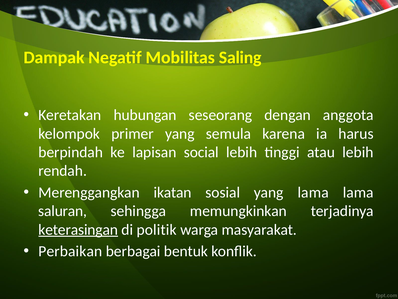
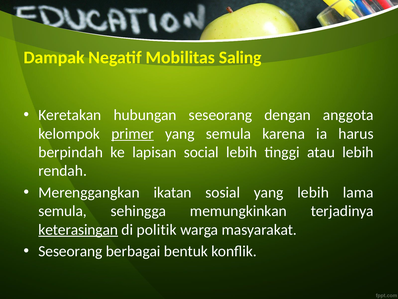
primer underline: none -> present
yang lama: lama -> lebih
saluran at (63, 211): saluran -> semula
Perbaikan at (70, 251): Perbaikan -> Seseorang
